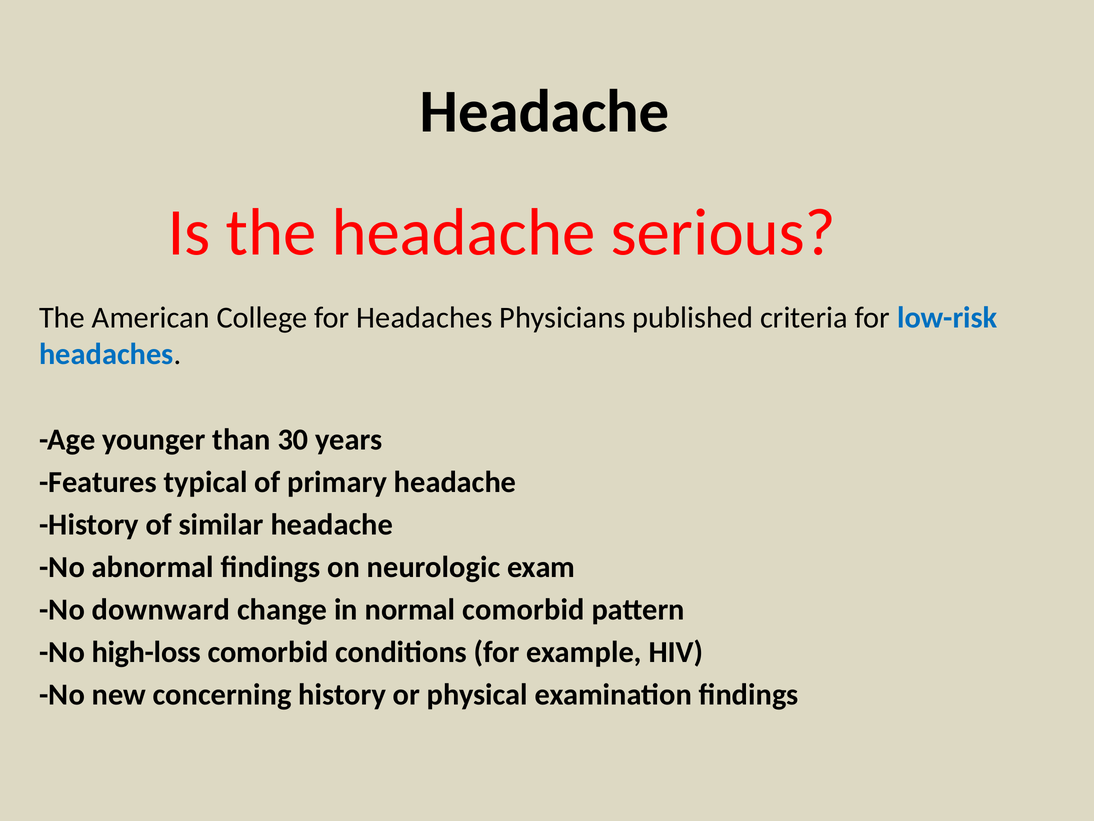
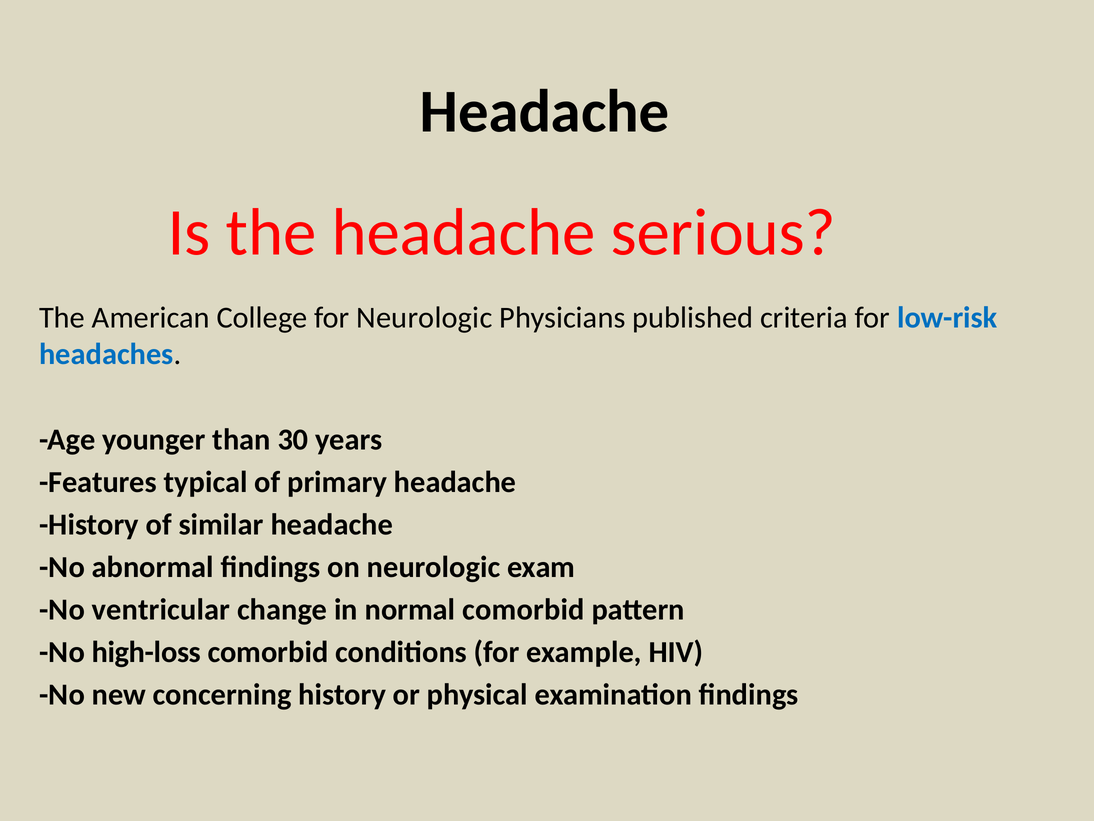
for Headaches: Headaches -> Neurologic
downward: downward -> ventricular
